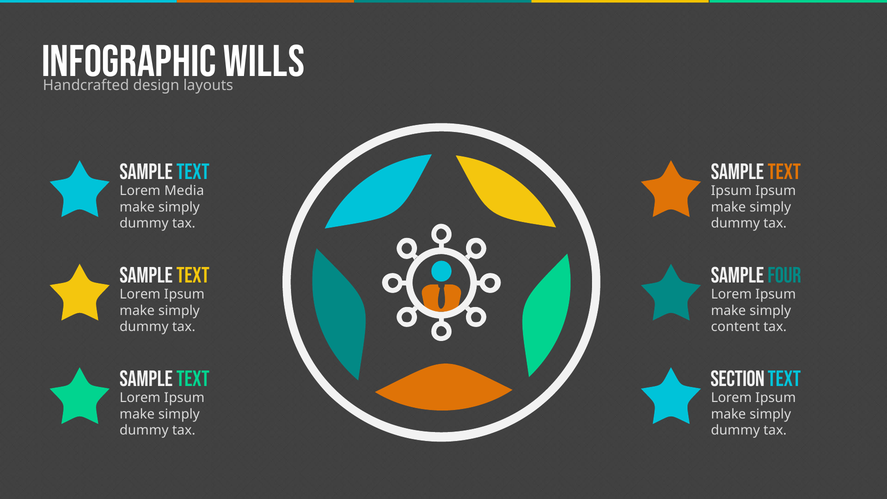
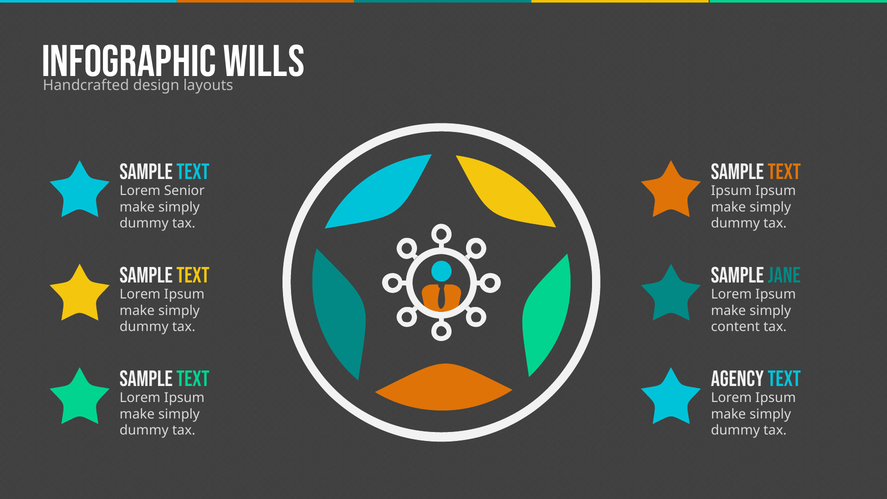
Media: Media -> Senior
FOUR: FOUR -> JANE
SECTION: SECTION -> AGENCY
